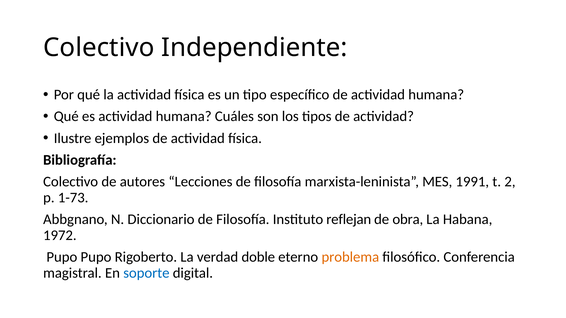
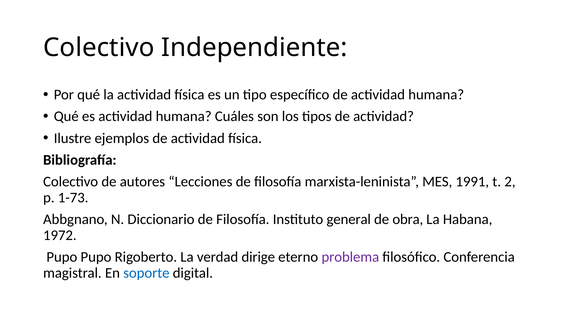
reflejan: reflejan -> general
doble: doble -> dirige
problema colour: orange -> purple
